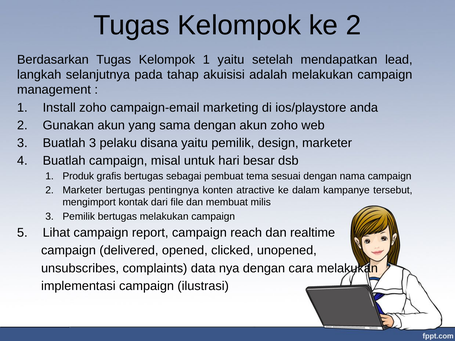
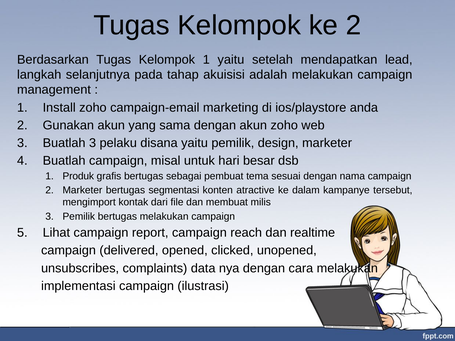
pentingnya: pentingnya -> segmentasi
